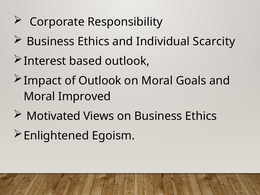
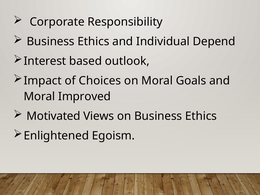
Scarcity: Scarcity -> Depend
of Outlook: Outlook -> Choices
